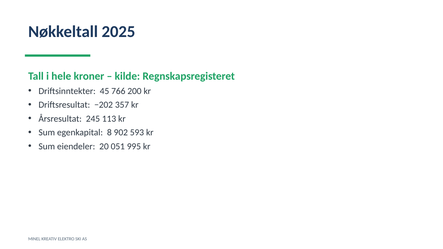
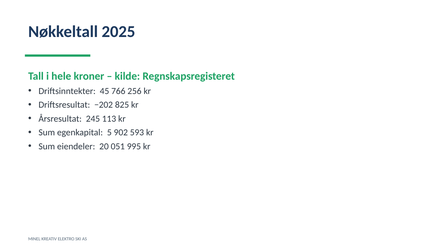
200: 200 -> 256
357: 357 -> 825
8: 8 -> 5
